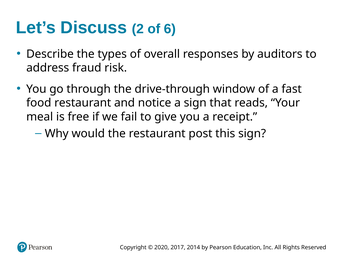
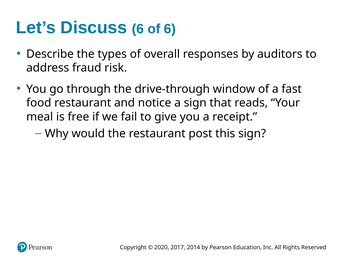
Discuss 2: 2 -> 6
